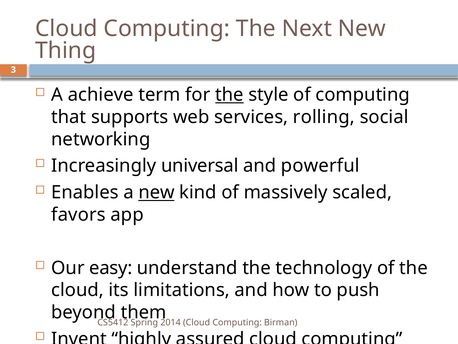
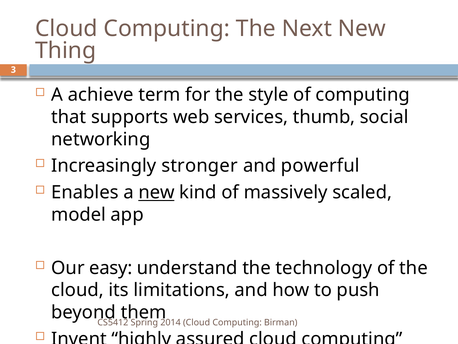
the at (229, 95) underline: present -> none
rolling: rolling -> thumb
universal: universal -> stronger
favors: favors -> model
